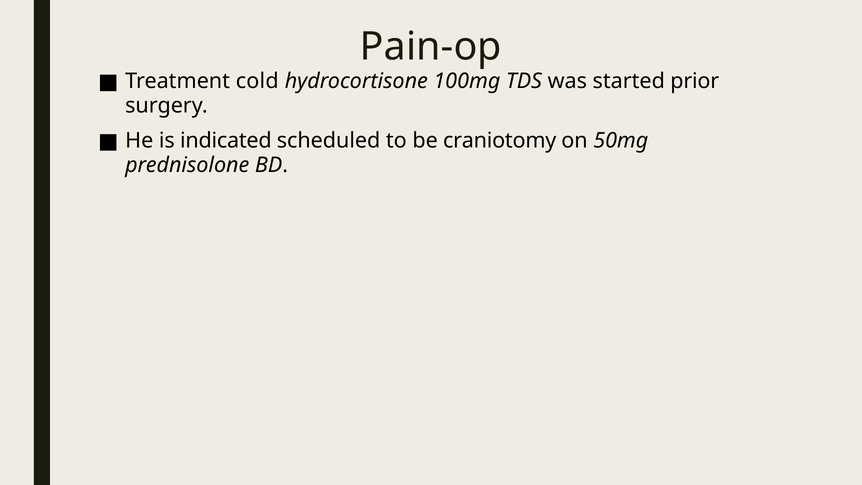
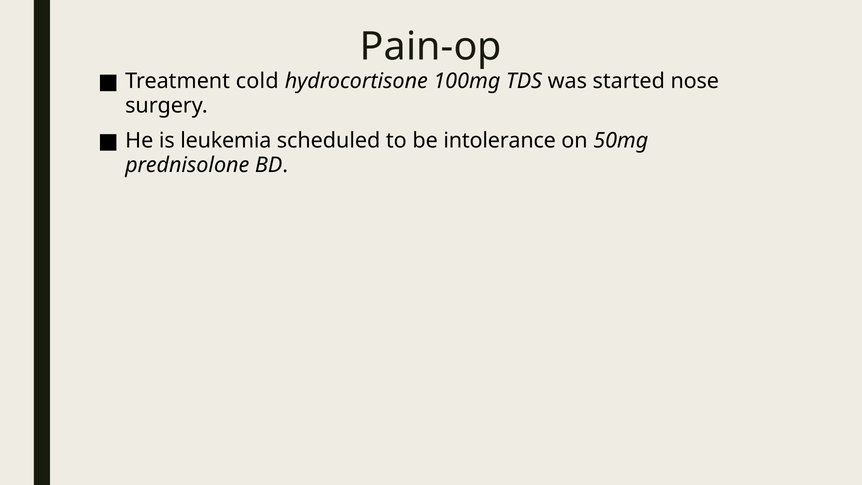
prior: prior -> nose
indicated: indicated -> leukemia
craniotomy: craniotomy -> intolerance
